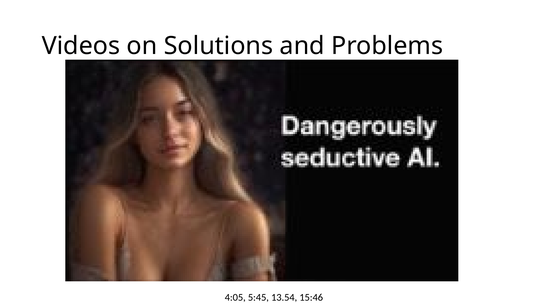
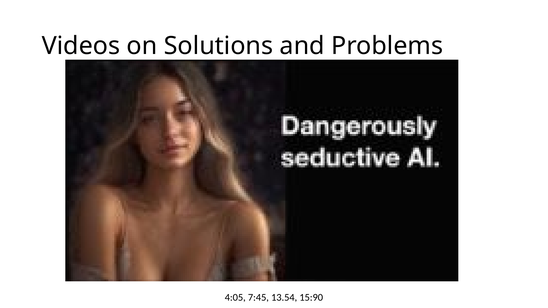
5:45: 5:45 -> 7:45
15:46: 15:46 -> 15:90
